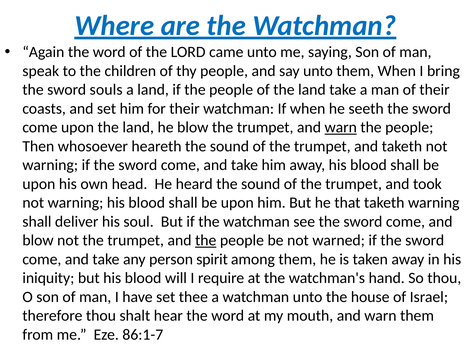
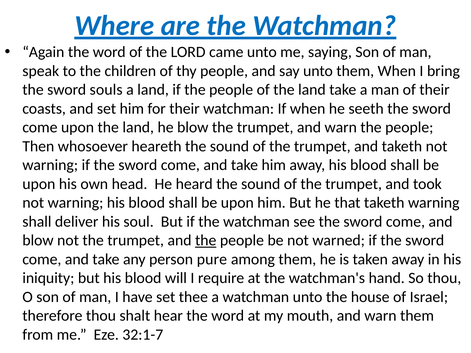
warn at (341, 127) underline: present -> none
spirit: spirit -> pure
86:1-7: 86:1-7 -> 32:1-7
